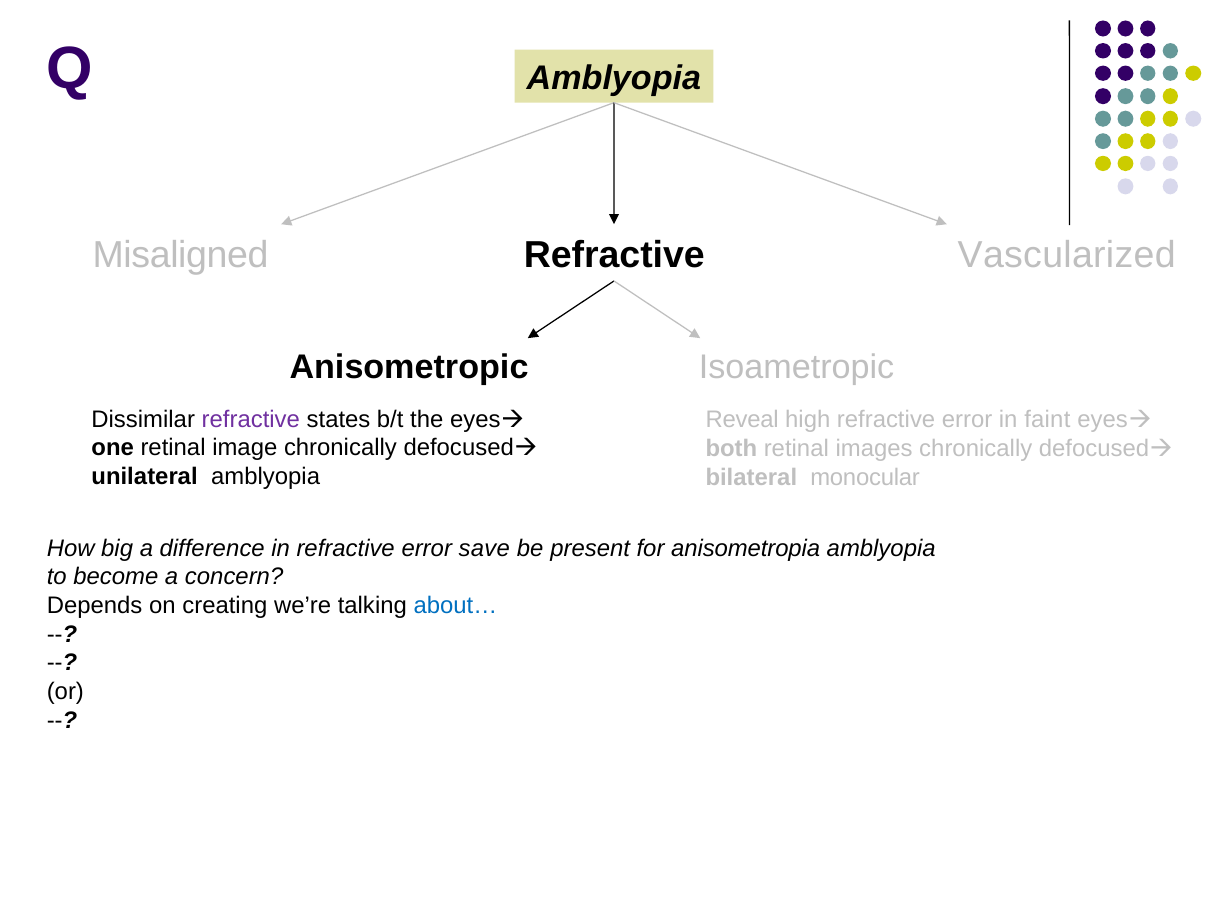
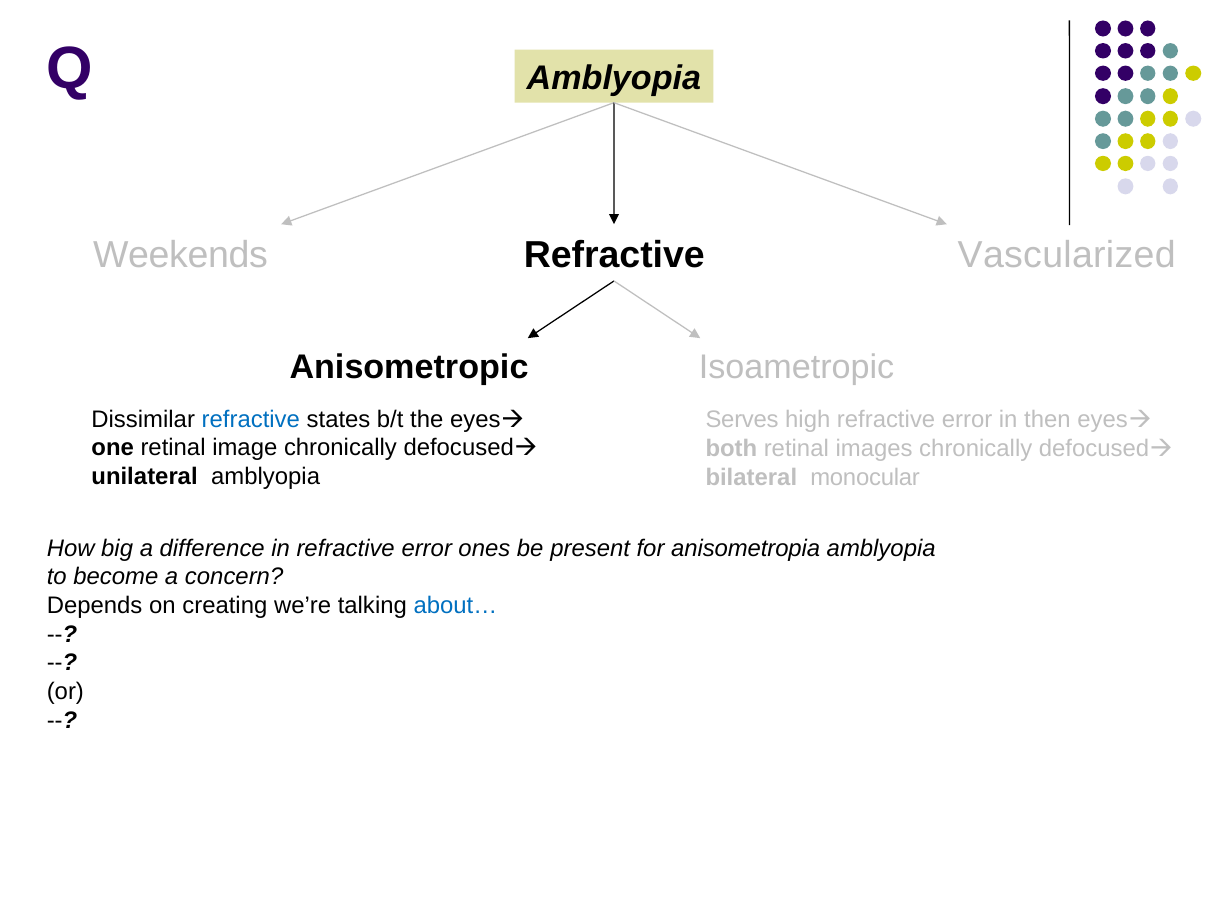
Misaligned: Misaligned -> Weekends
refractive at (251, 419) colour: purple -> blue
Reveal: Reveal -> Serves
faint: faint -> then
save: save -> ones
